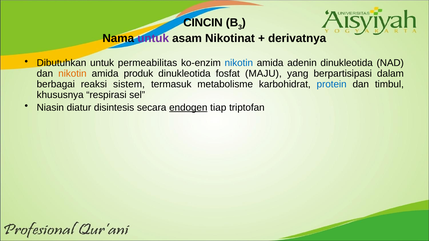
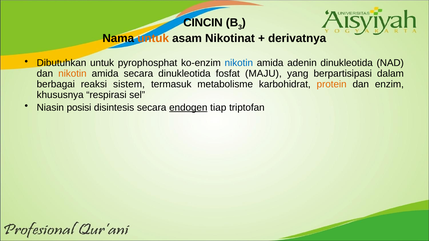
untuk at (153, 39) colour: purple -> orange
permeabilitas: permeabilitas -> pyrophosphat
amida produk: produk -> secara
protein colour: blue -> orange
timbul: timbul -> enzim
diatur: diatur -> posisi
